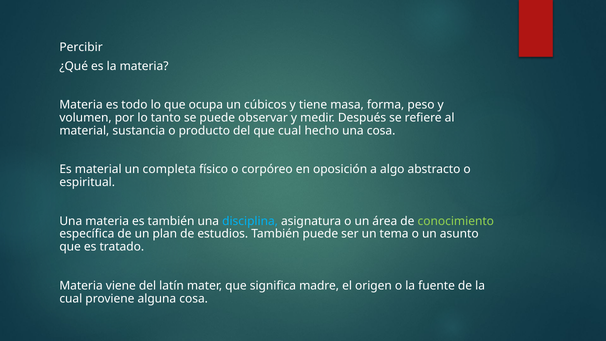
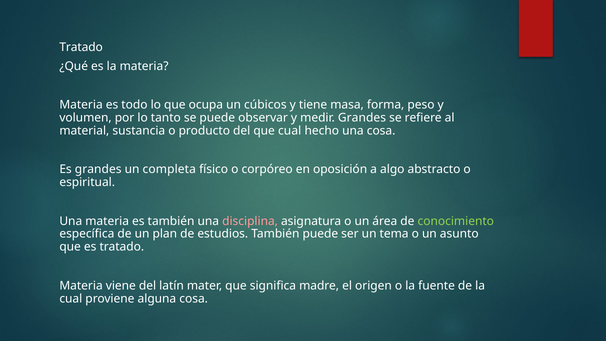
Percibir at (81, 47): Percibir -> Tratado
medir Después: Después -> Grandes
Es material: material -> grandes
disciplina colour: light blue -> pink
